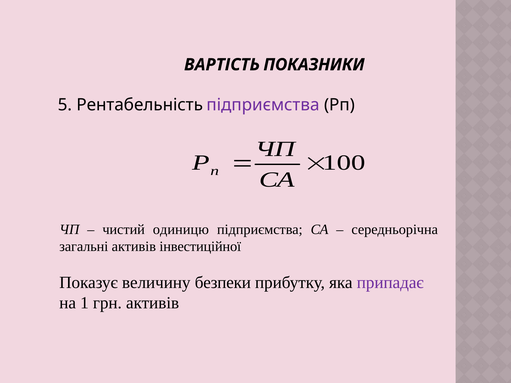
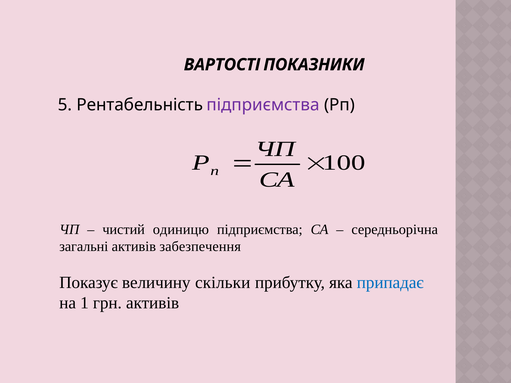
ВАРТІСТЬ: ВАРТІСТЬ -> ВАРТОСТІ
інвестиційної: інвестиційної -> забезпечення
безпеки: безпеки -> скільки
припадає colour: purple -> blue
